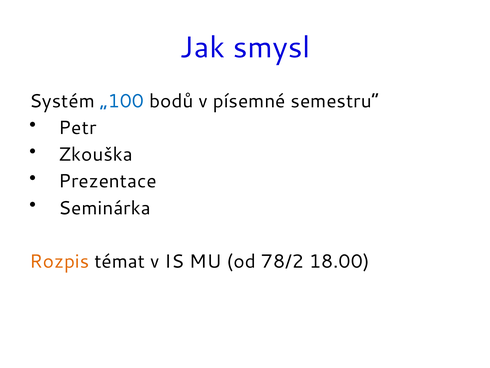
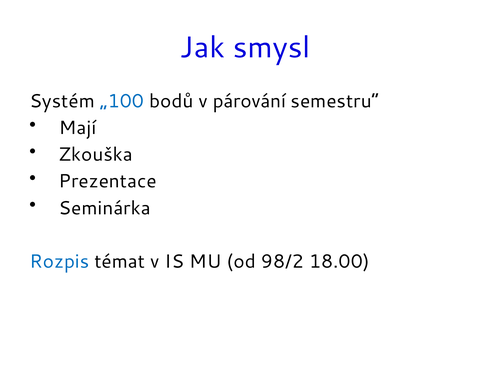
písemné: písemné -> párování
Petr: Petr -> Mají
Rozpis colour: orange -> blue
78/2: 78/2 -> 98/2
